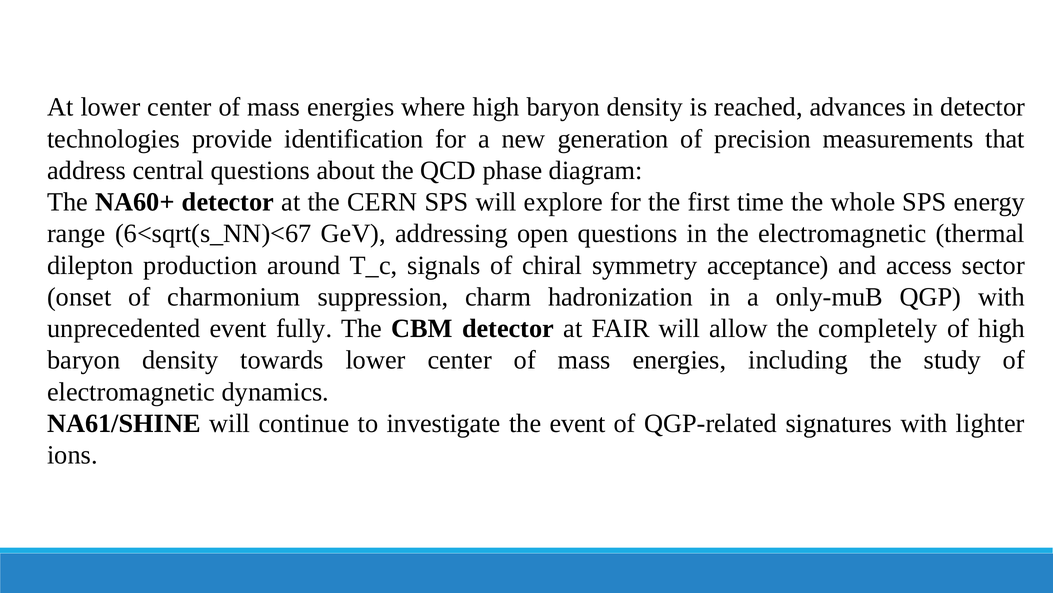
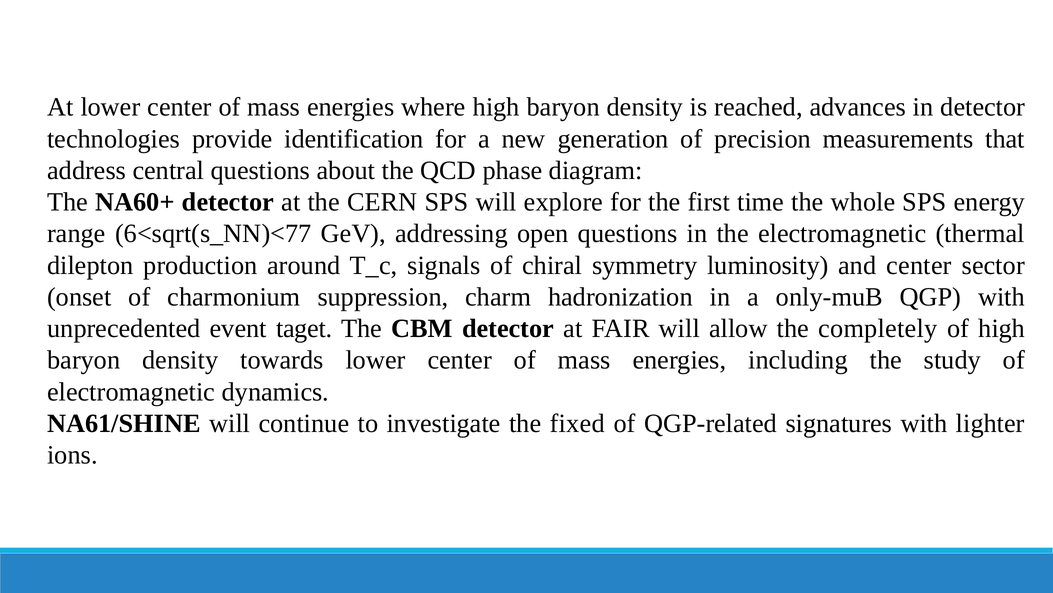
6<sqrt(s_NN)<67: 6<sqrt(s_NN)<67 -> 6<sqrt(s_NN)<77
acceptance: acceptance -> luminosity
and access: access -> center
fully: fully -> taget
the event: event -> fixed
